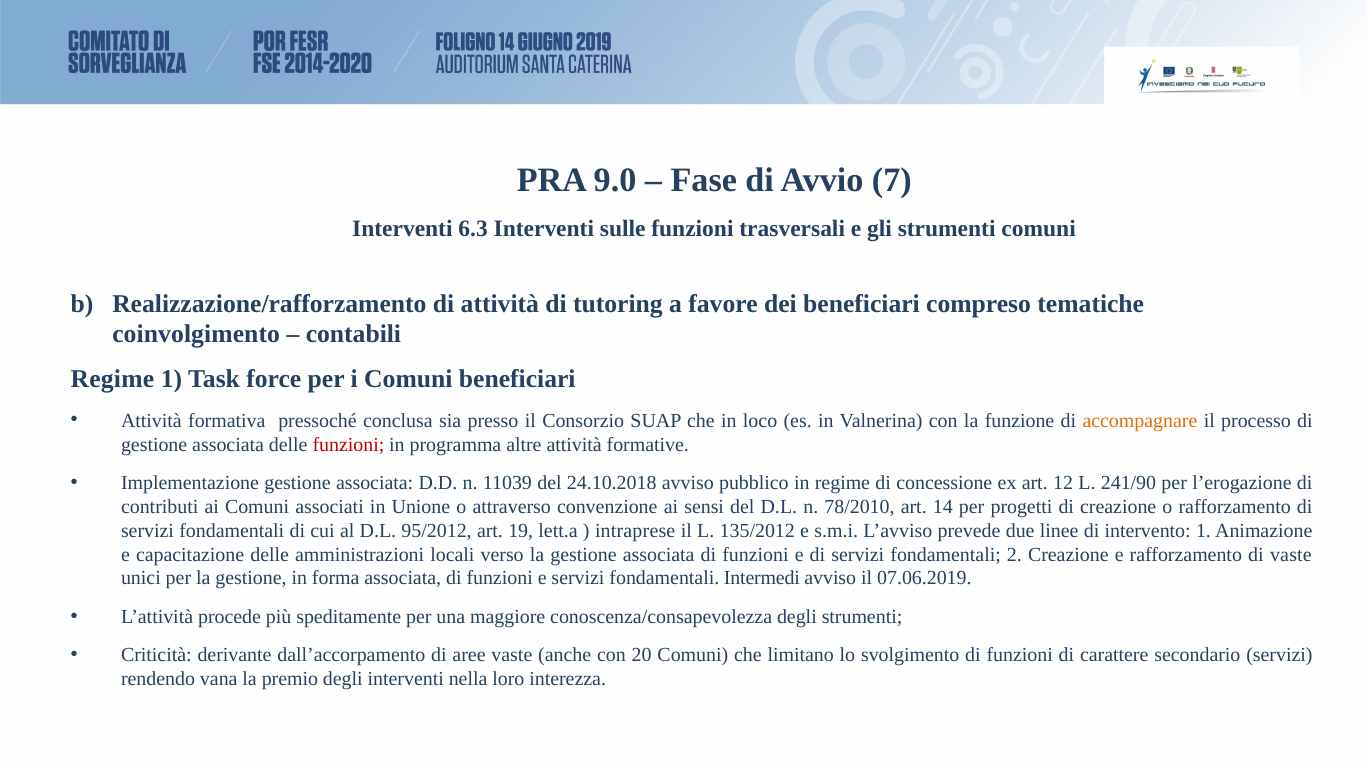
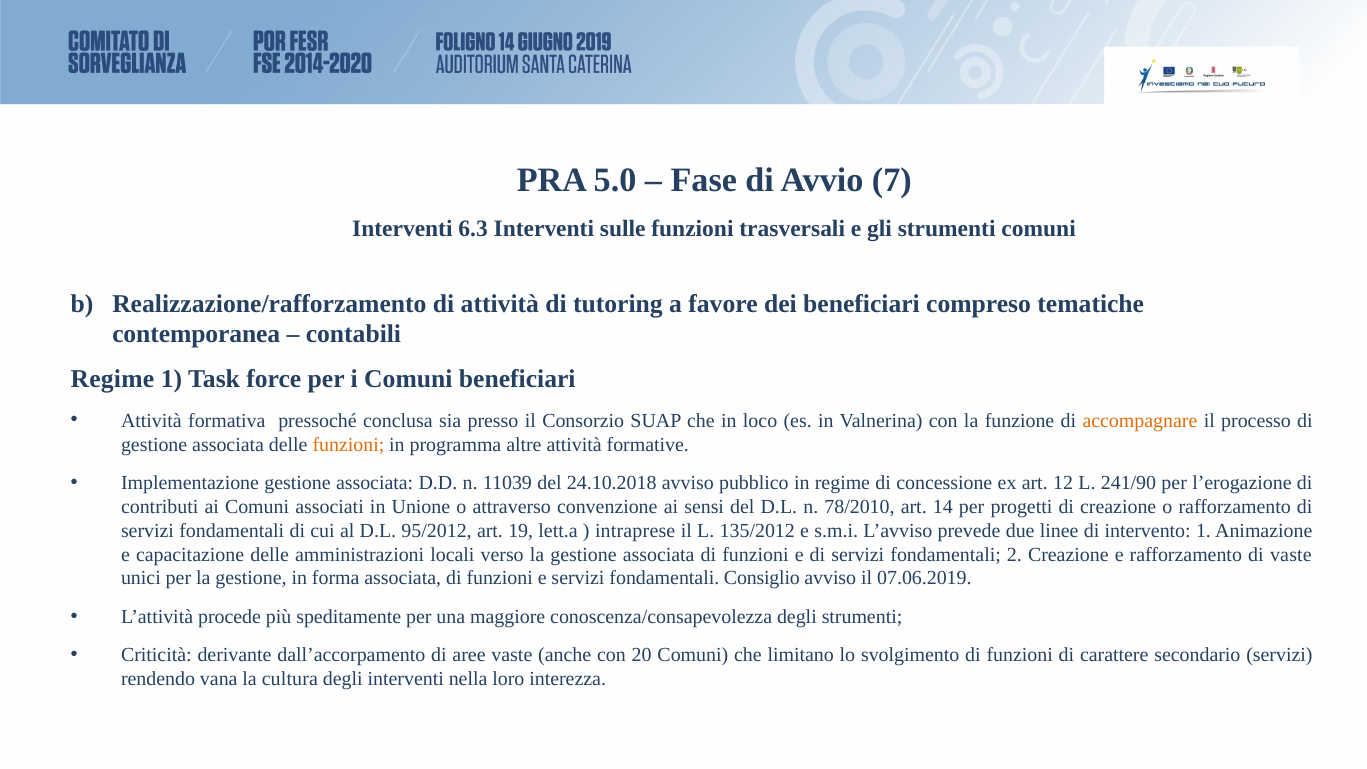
9.0: 9.0 -> 5.0
coinvolgimento: coinvolgimento -> contemporanea
funzioni at (348, 444) colour: red -> orange
Intermedi: Intermedi -> Consiglio
premio: premio -> cultura
